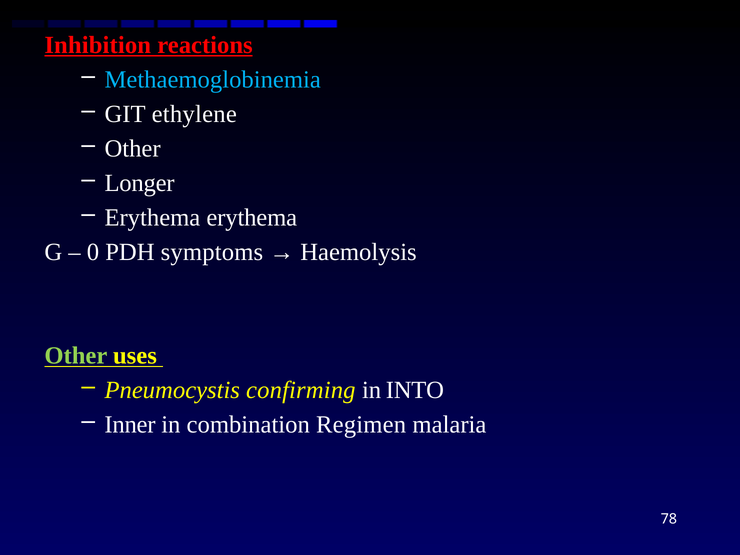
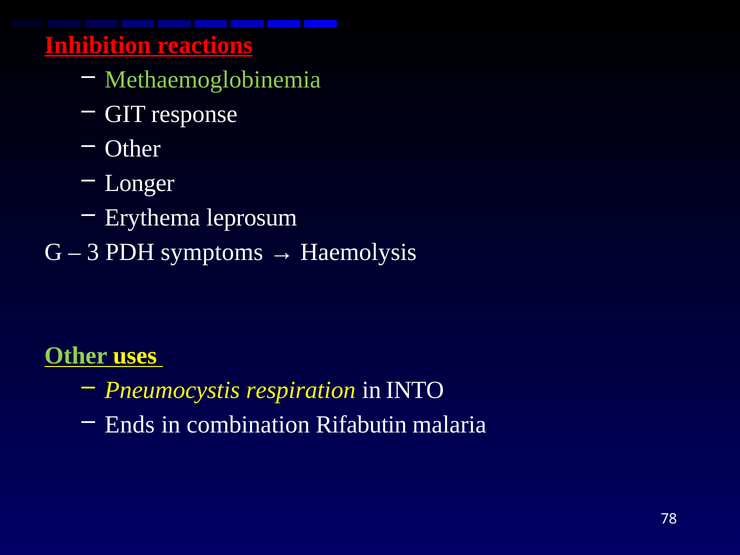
Methaemoglobinemia colour: light blue -> light green
ethylene: ethylene -> response
Erythema erythema: erythema -> leprosum
0: 0 -> 3
confirming: confirming -> respiration
Inner: Inner -> Ends
Regimen: Regimen -> Rifabutin
